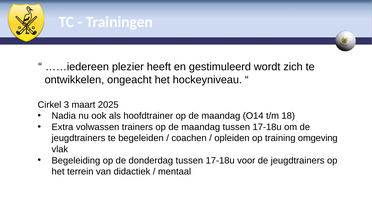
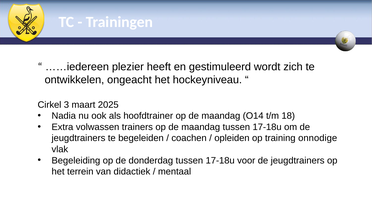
omgeving: omgeving -> onnodige
